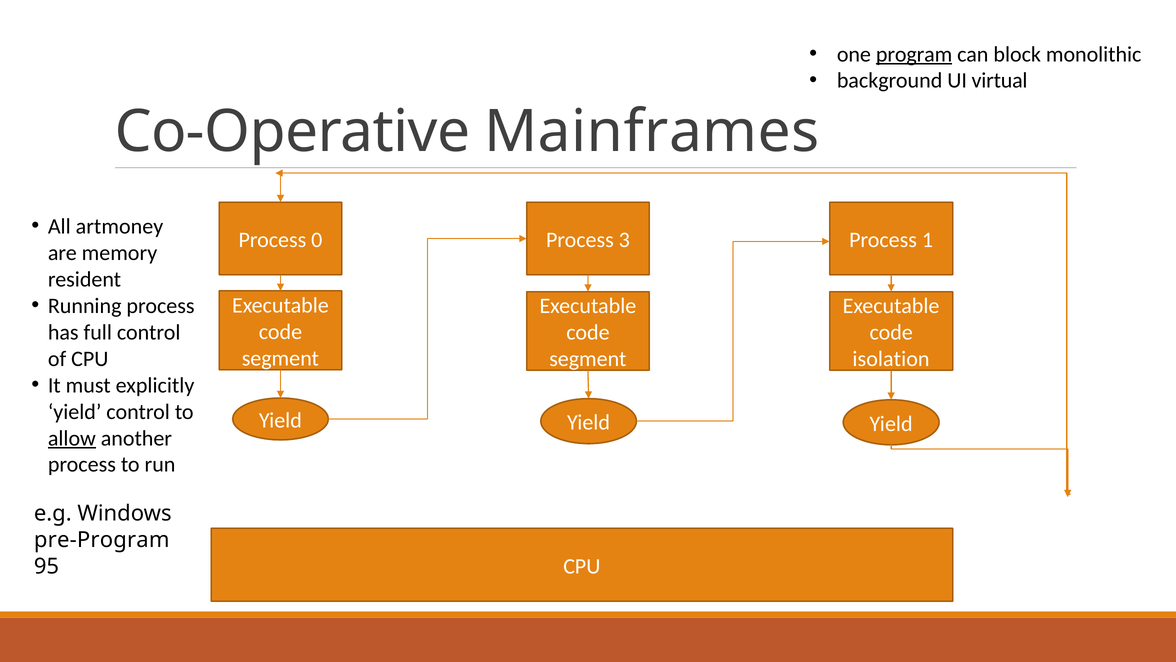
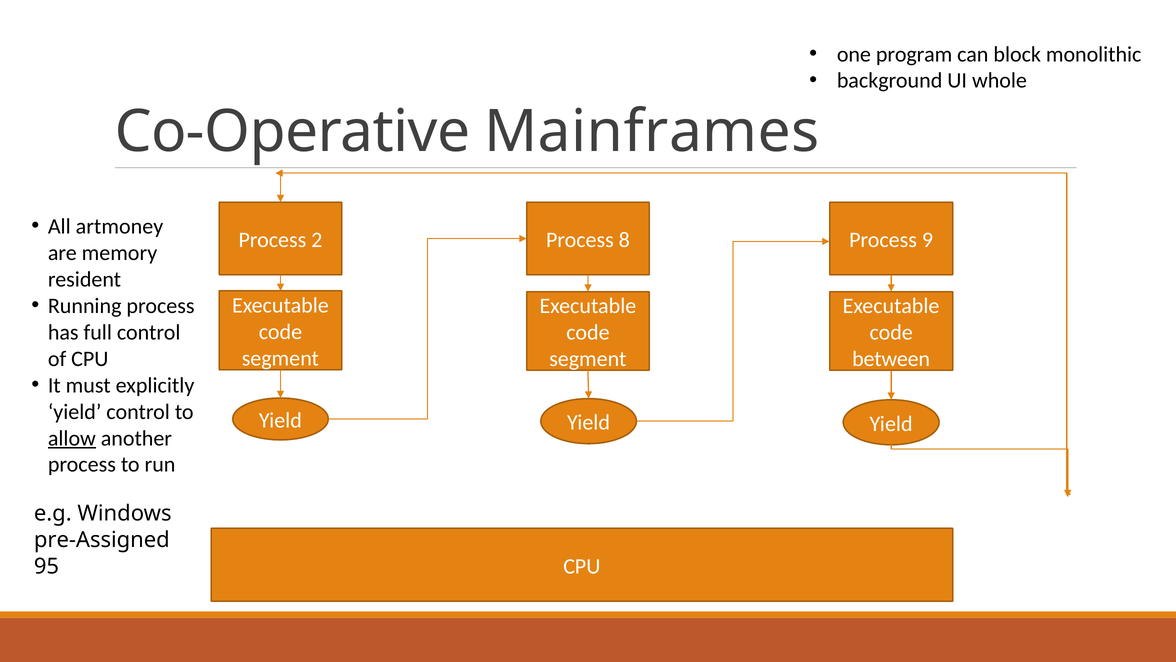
program underline: present -> none
virtual: virtual -> whole
0: 0 -> 2
3: 3 -> 8
1: 1 -> 9
isolation: isolation -> between
pre-Program: pre-Program -> pre-Assigned
